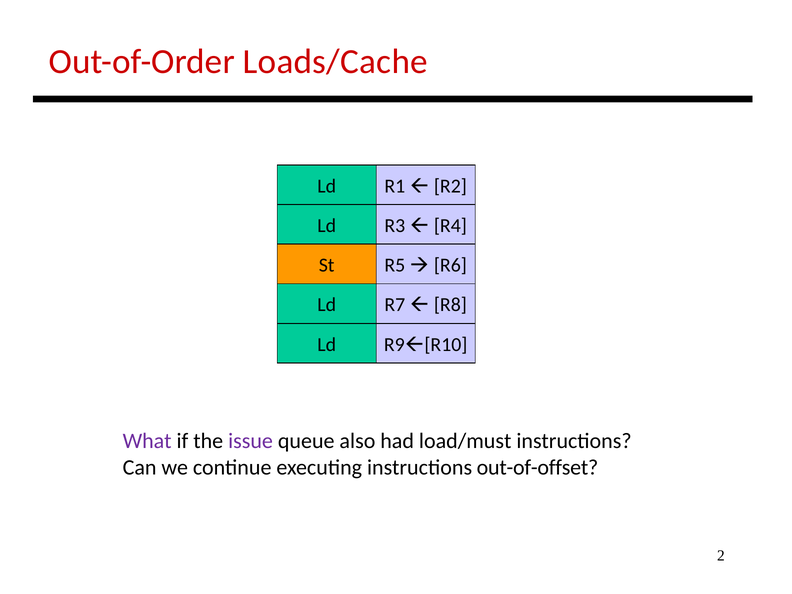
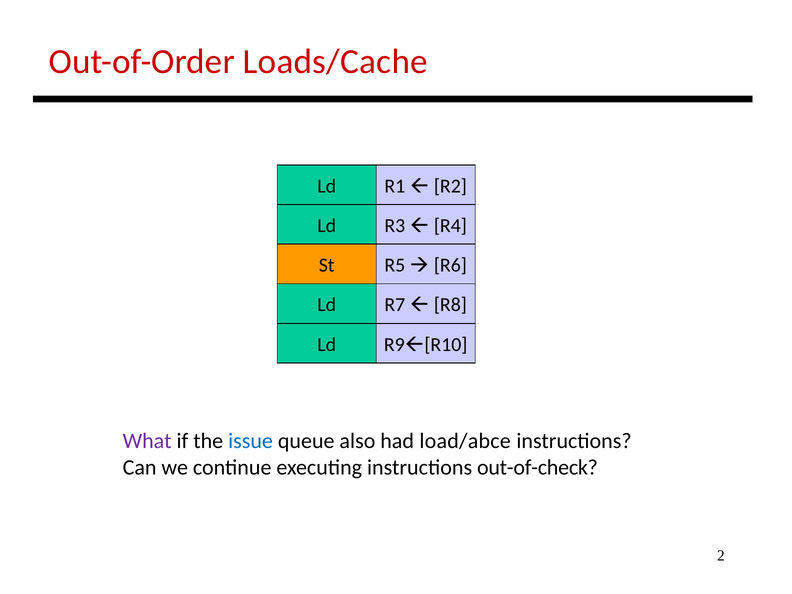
issue colour: purple -> blue
load/must: load/must -> load/abce
out-of-offset: out-of-offset -> out-of-check
